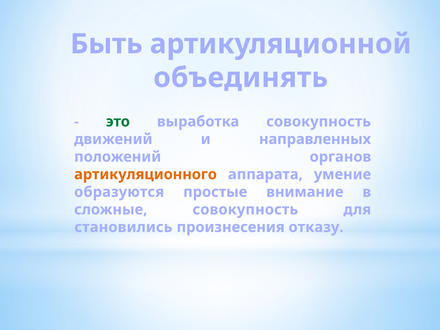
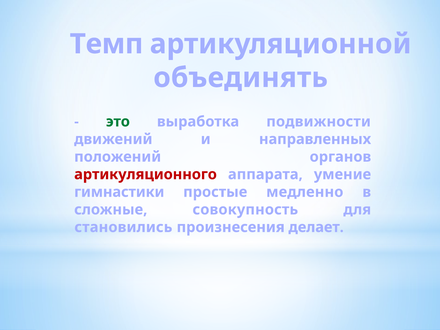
Быть: Быть -> Темп
выработка совокупность: совокупность -> подвижности
артикуляционного colour: orange -> red
образуются: образуются -> гимнастики
внимание: внимание -> медленно
отказу: отказу -> делает
